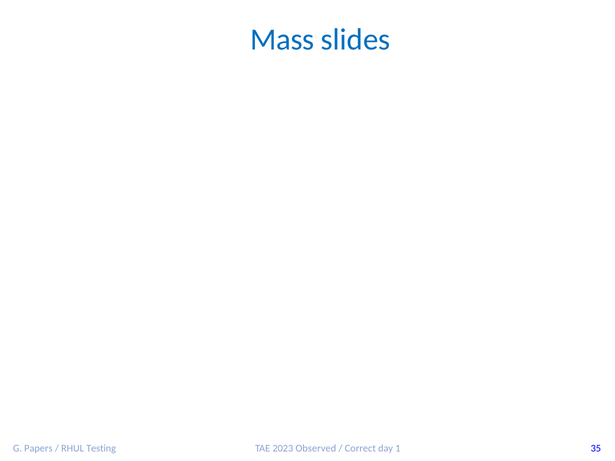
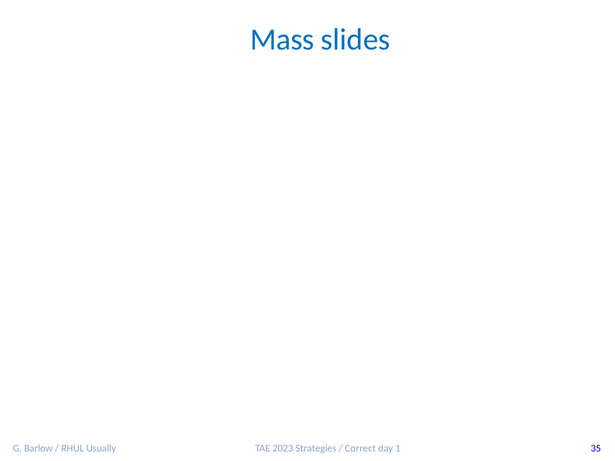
Papers: Papers -> Barlow
Testing: Testing -> Usually
Observed: Observed -> Strategies
